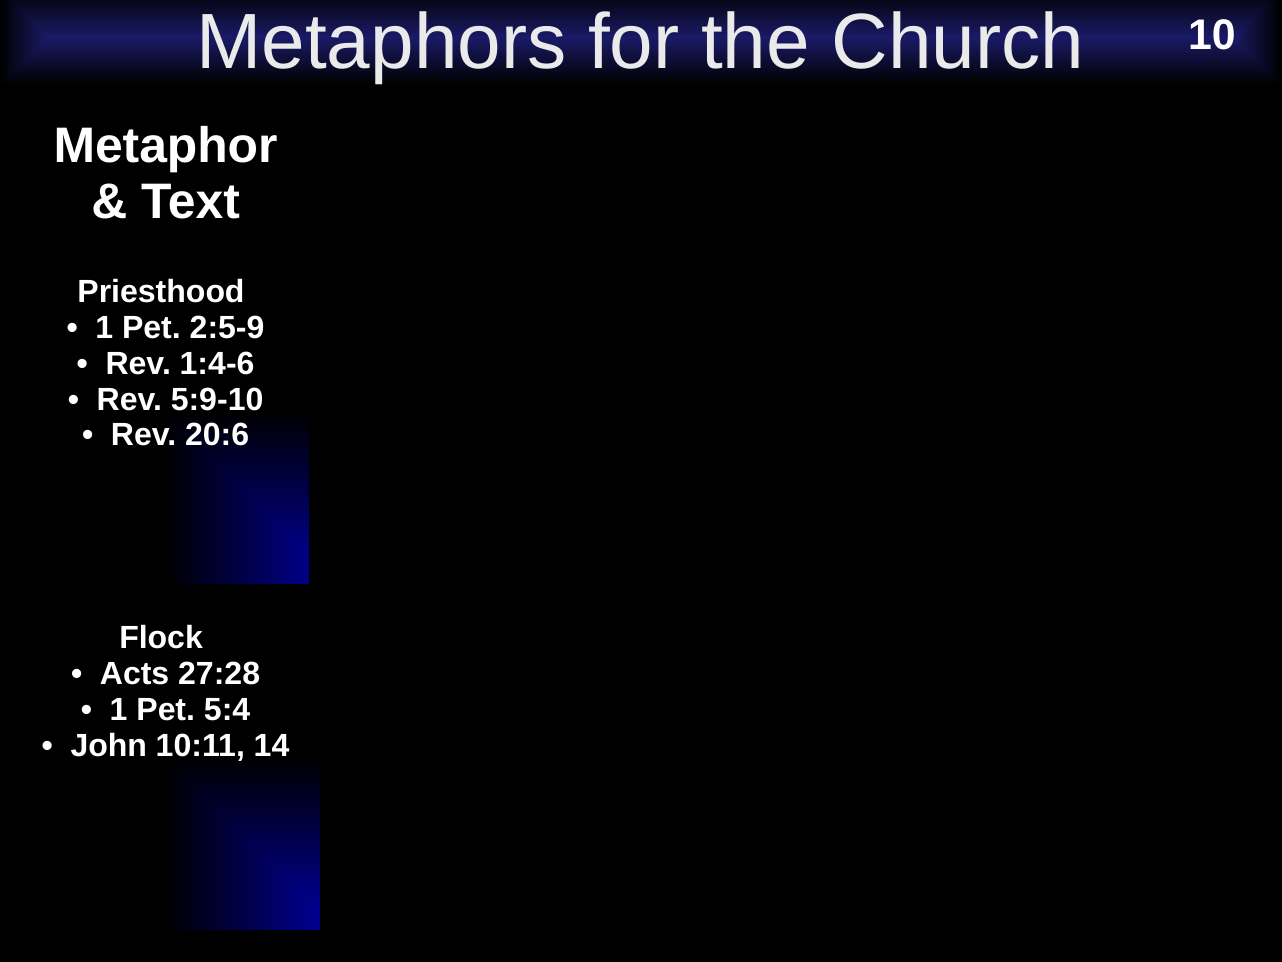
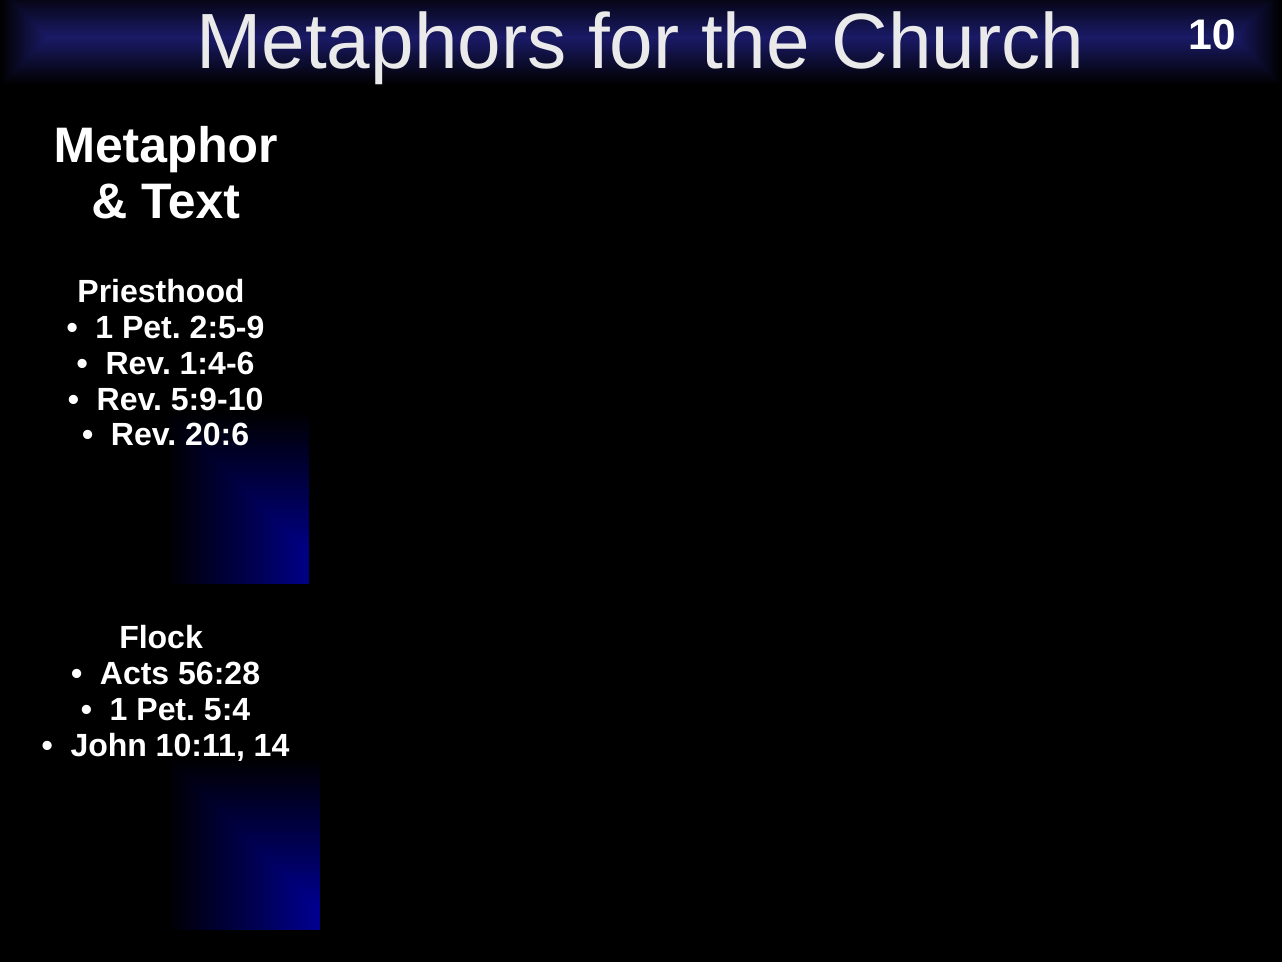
27:28: 27:28 -> 56:28
